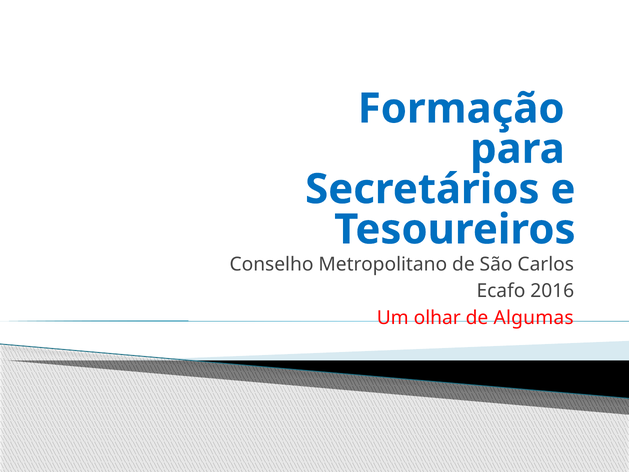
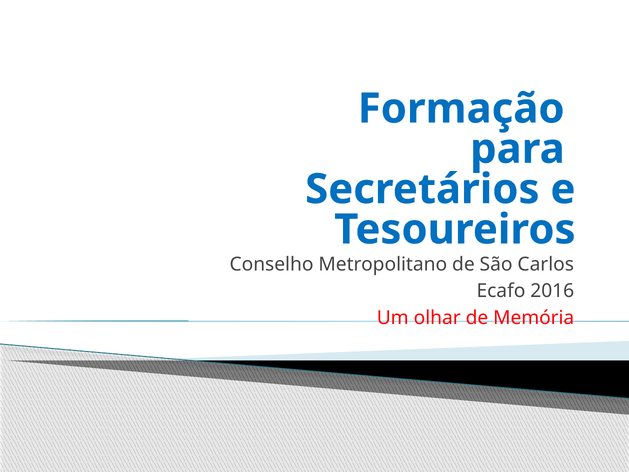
Algumas: Algumas -> Memória
